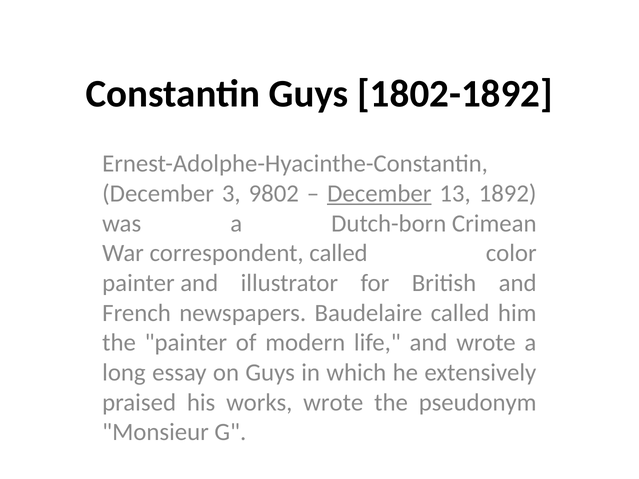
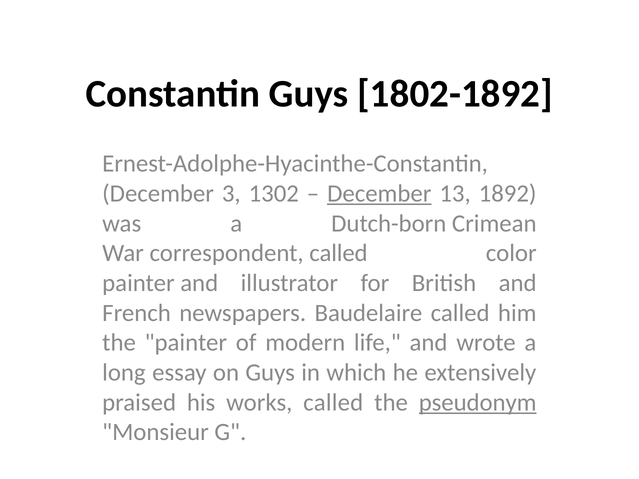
9802: 9802 -> 1302
works wrote: wrote -> called
pseudonym underline: none -> present
